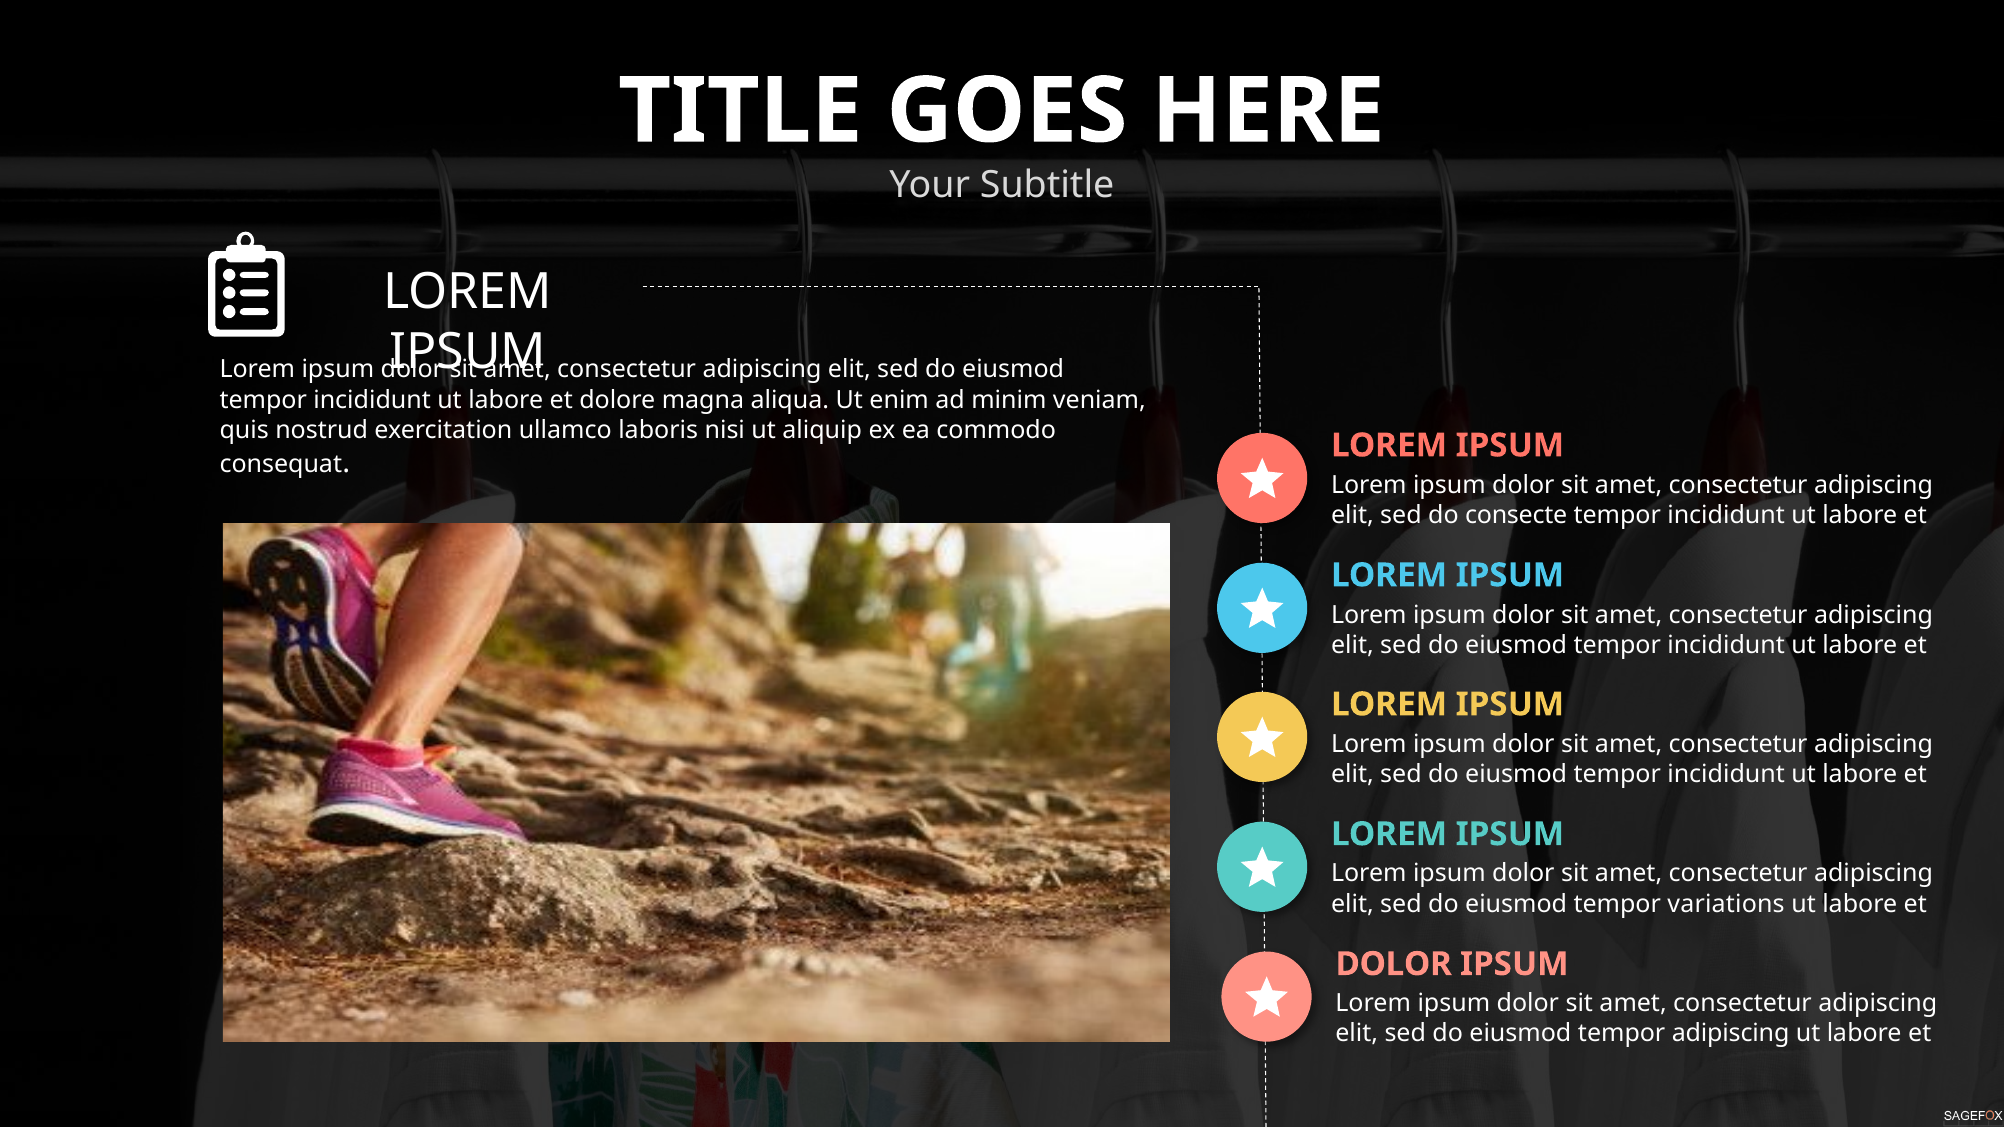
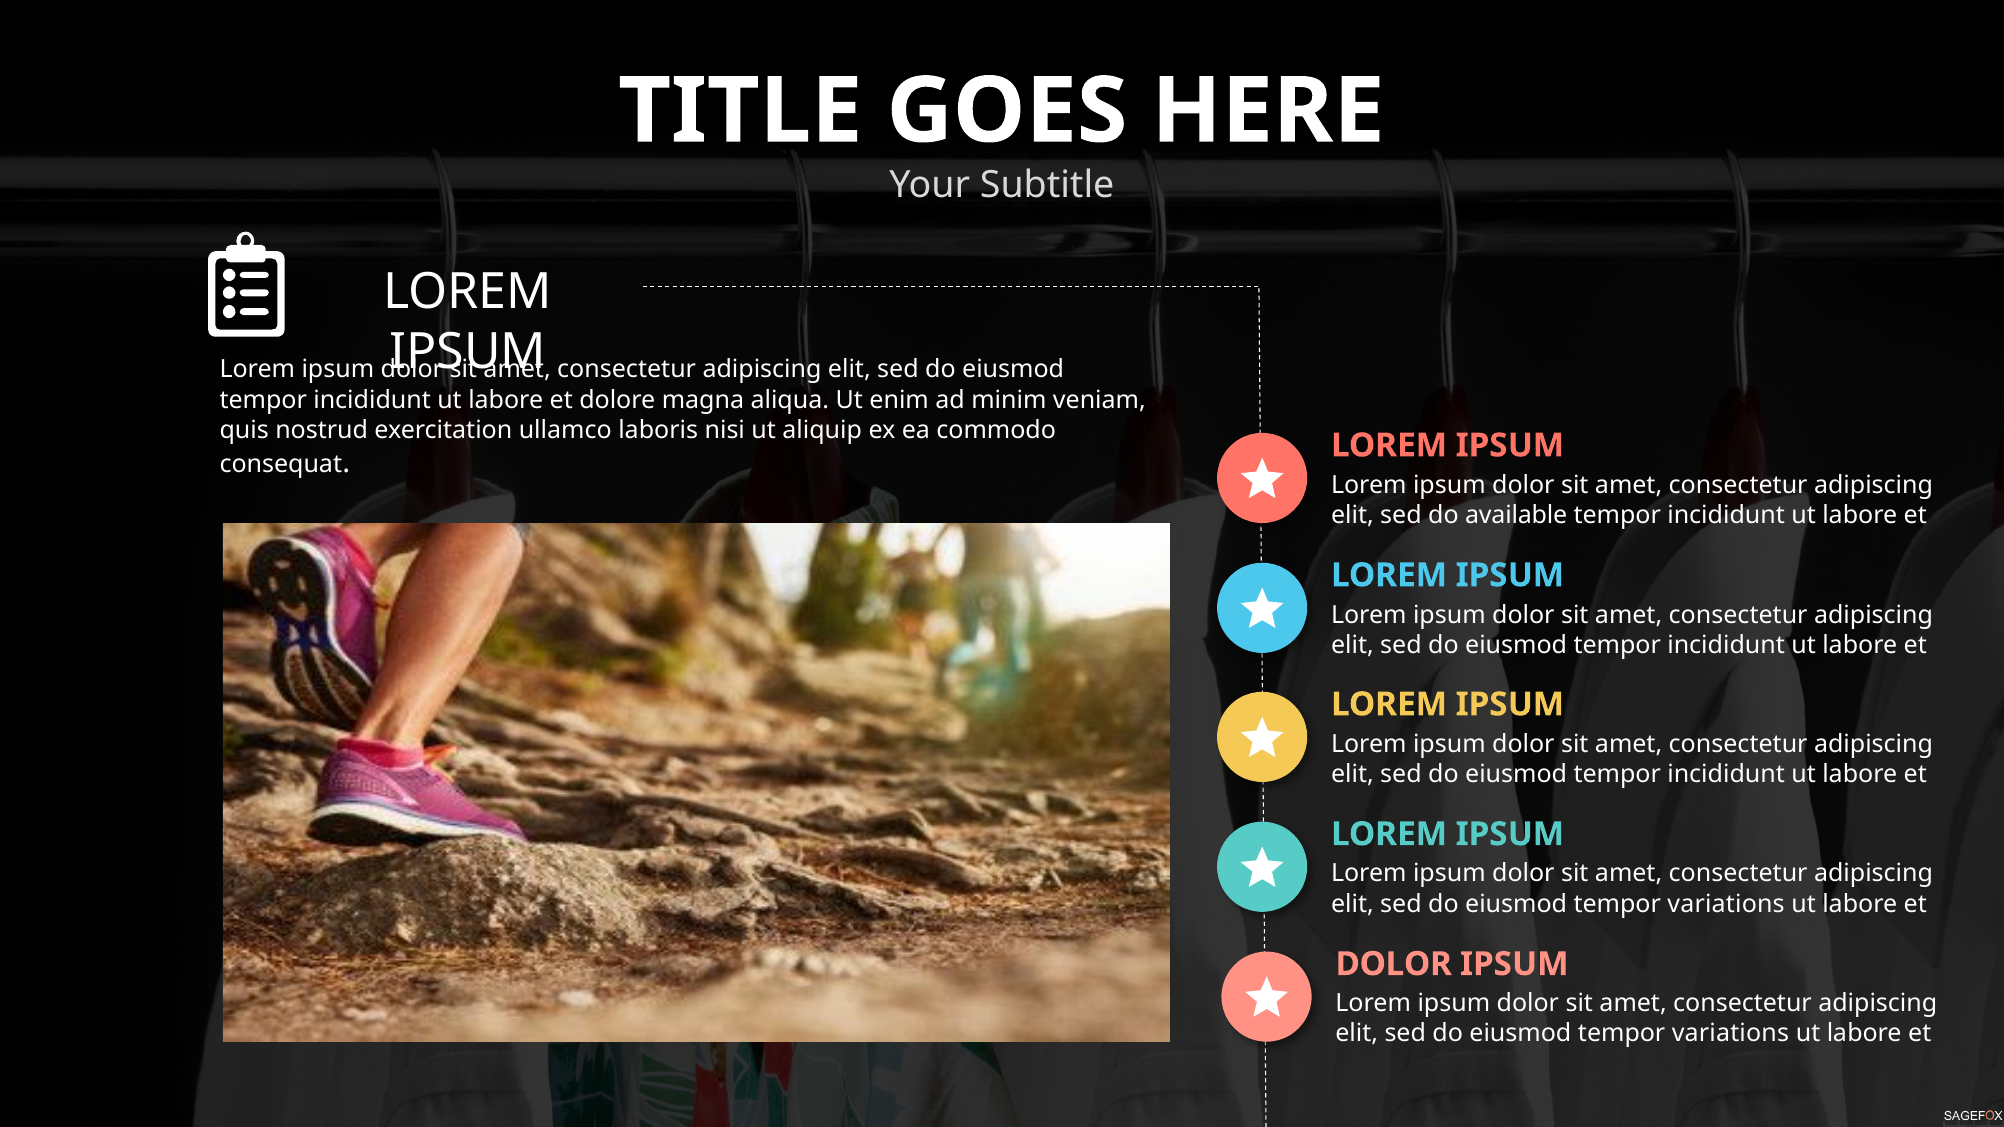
consecte: consecte -> available
adipiscing at (1731, 1034): adipiscing -> variations
